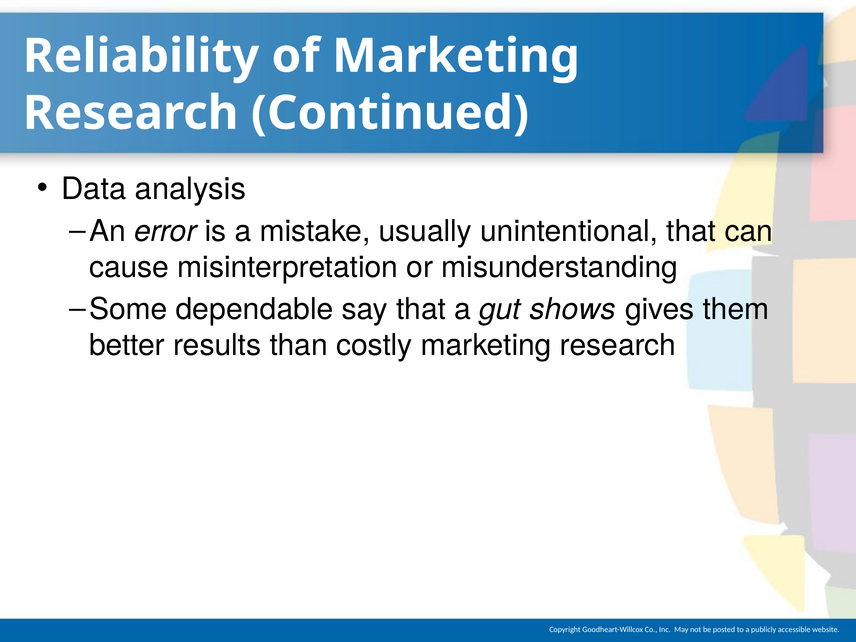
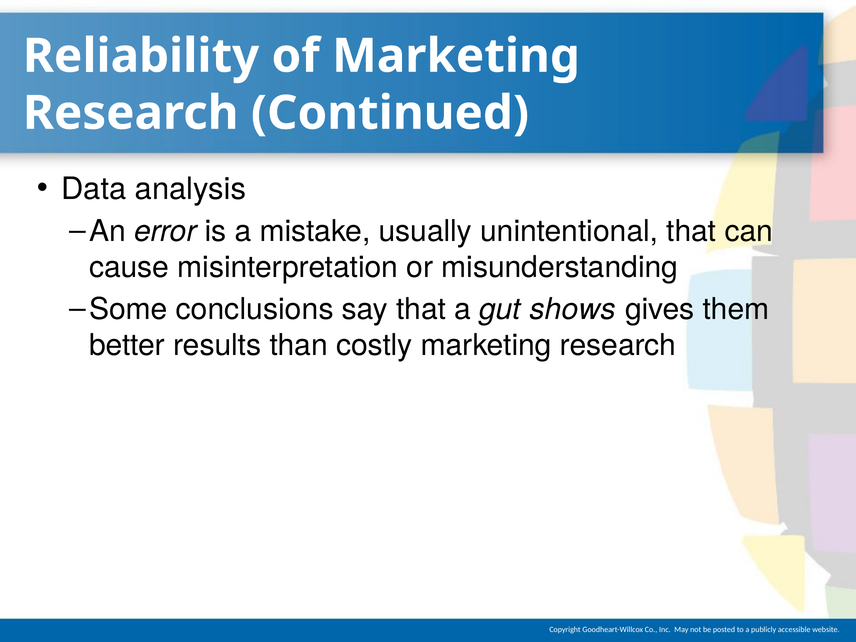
dependable: dependable -> conclusions
